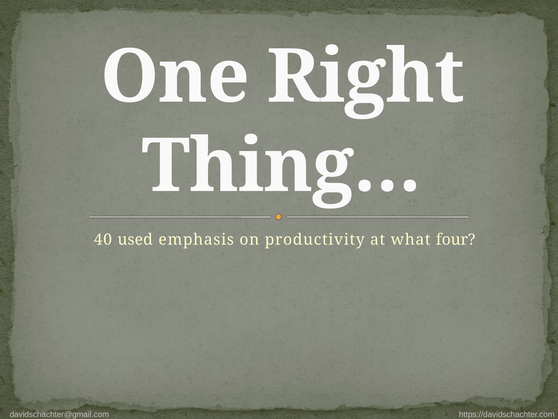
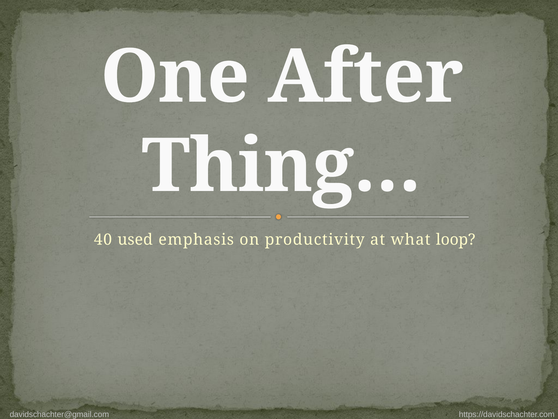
Right: Right -> After
four: four -> loop
